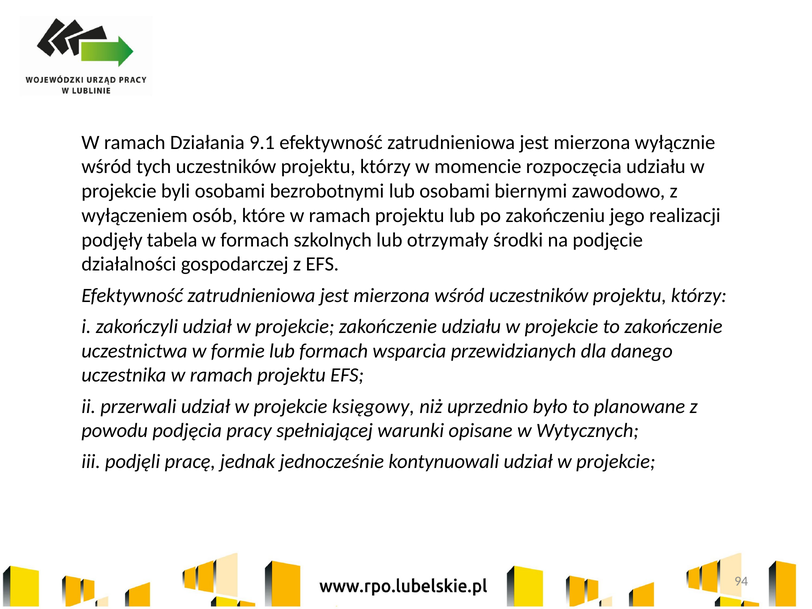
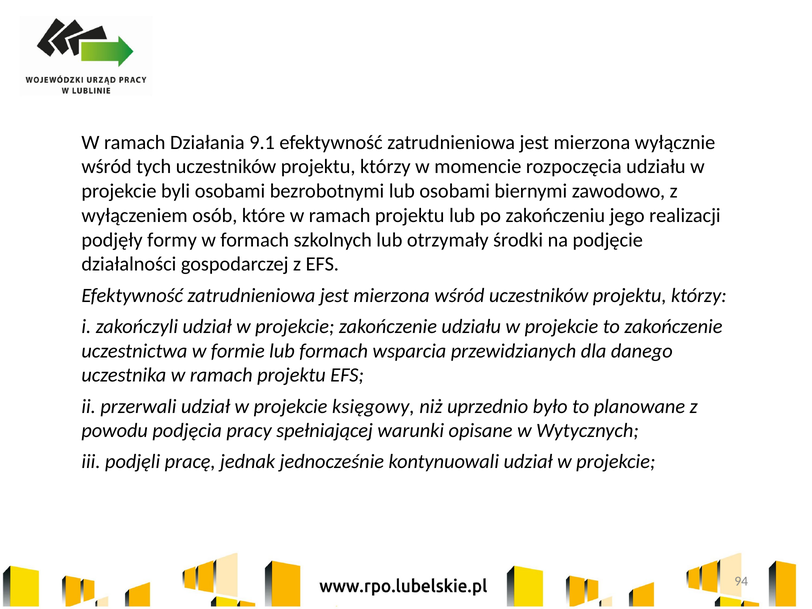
tabela: tabela -> formy
